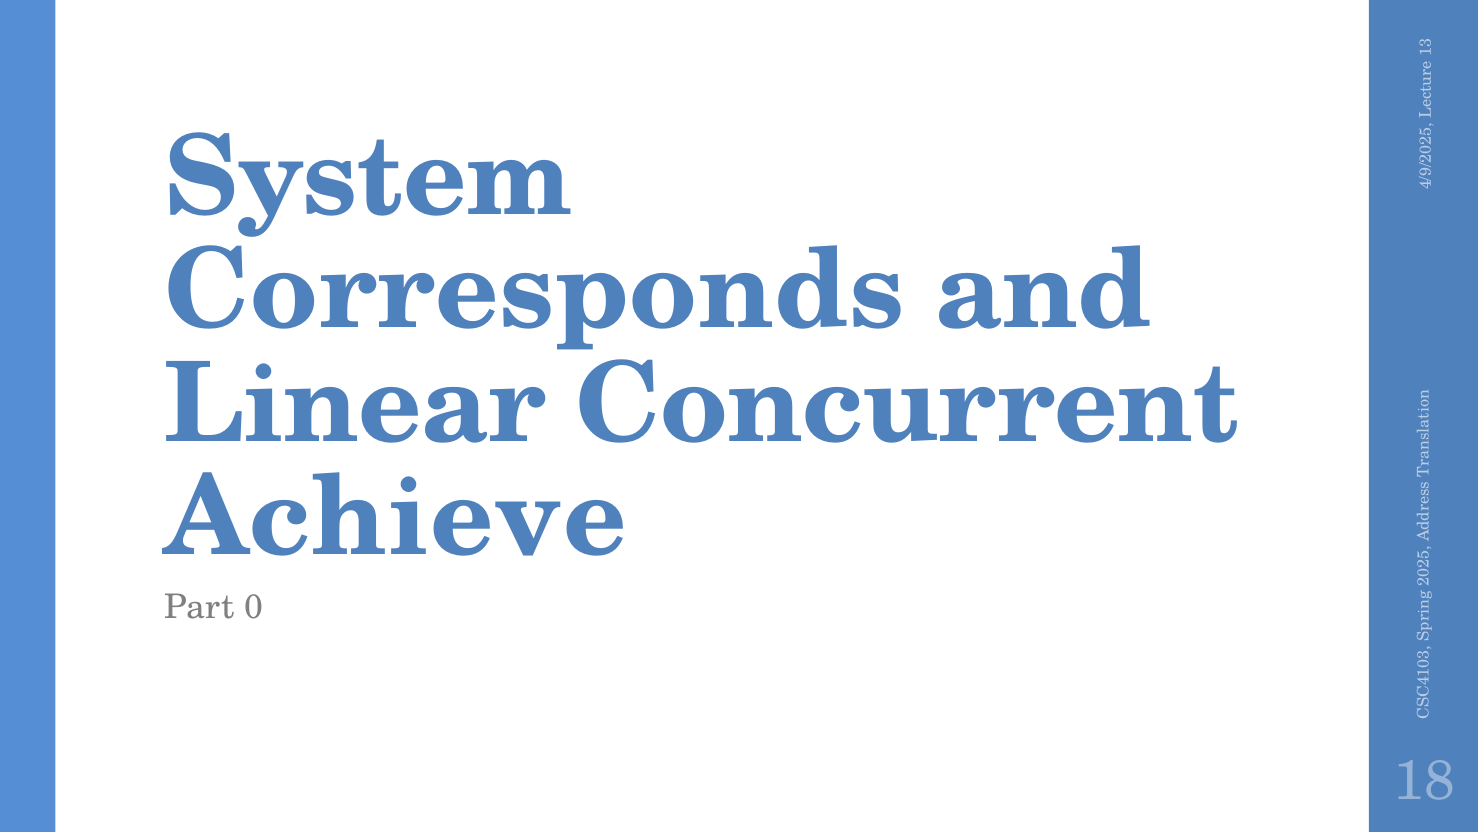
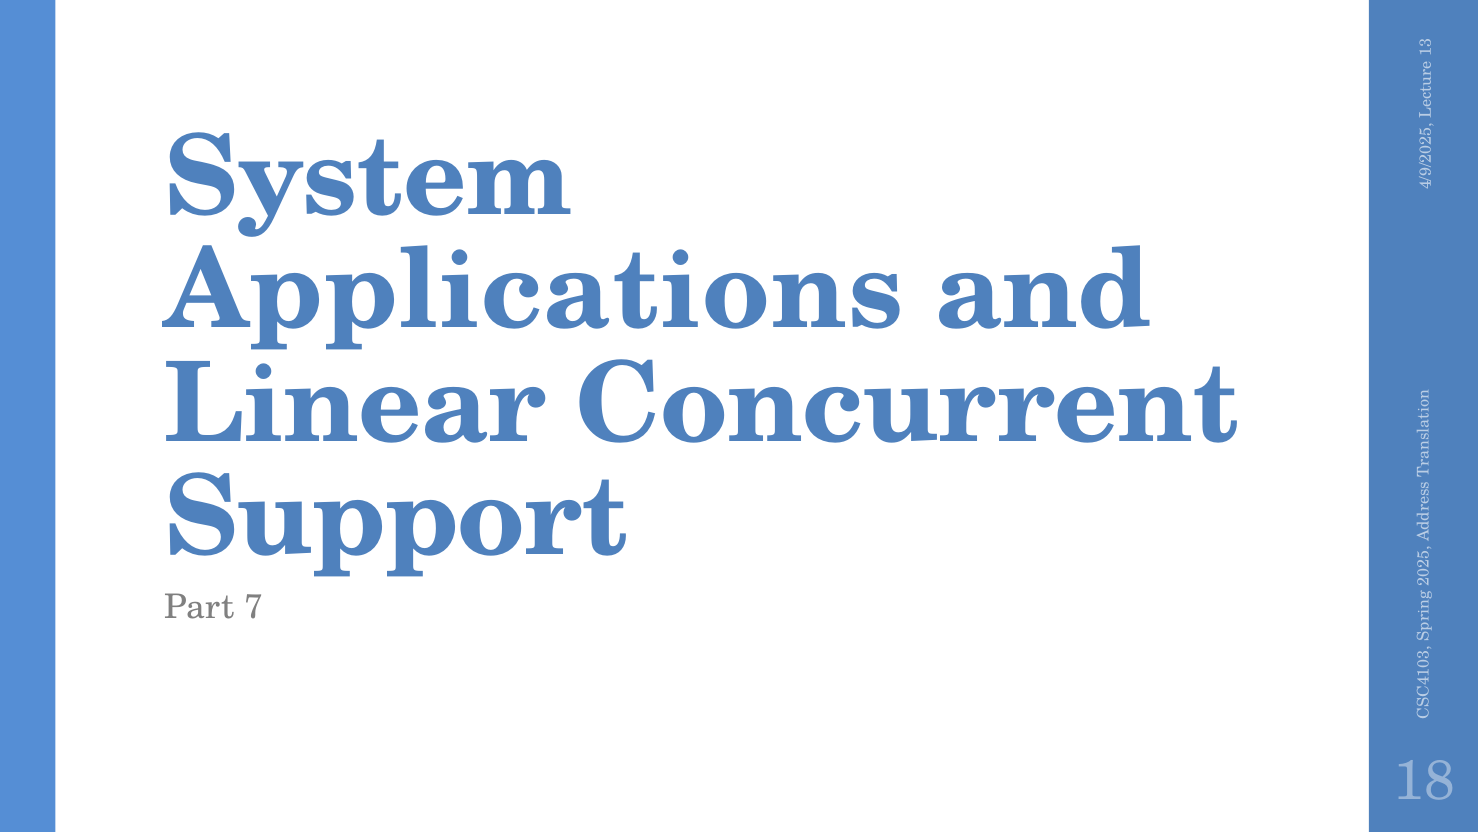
Corresponds: Corresponds -> Applications
Achieve: Achieve -> Support
Part 0: 0 -> 7
